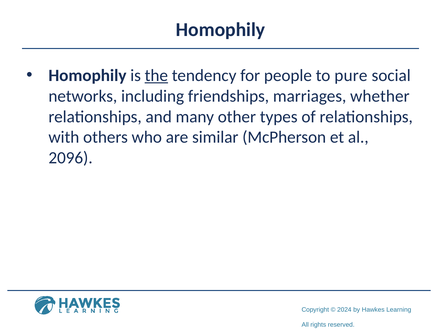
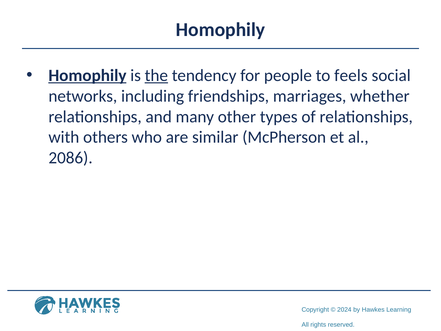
Homophily at (87, 75) underline: none -> present
pure: pure -> feels
2096: 2096 -> 2086
